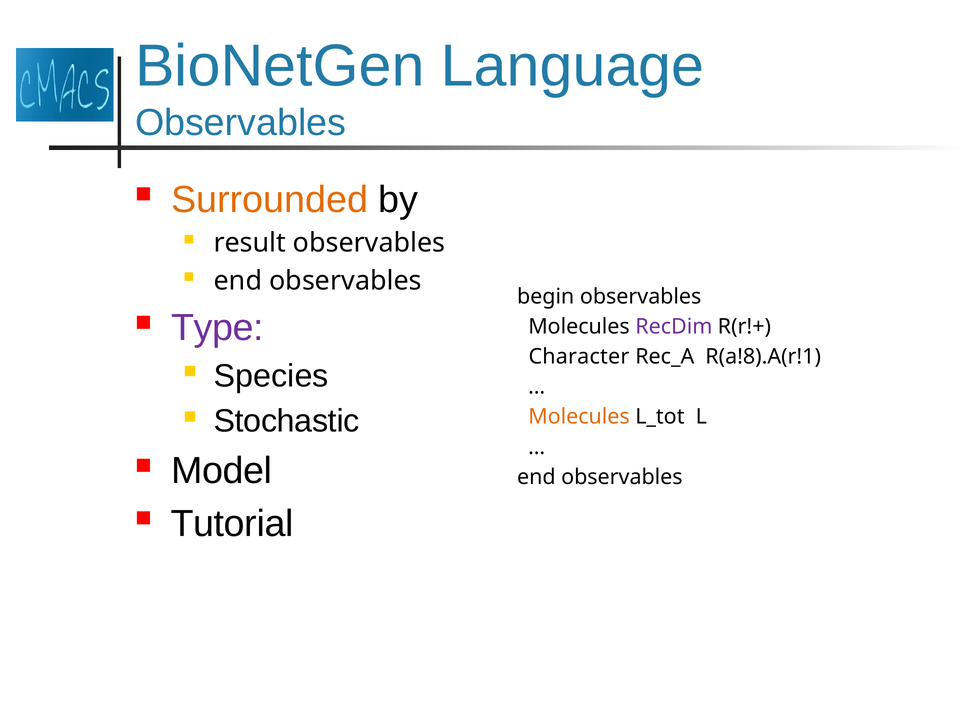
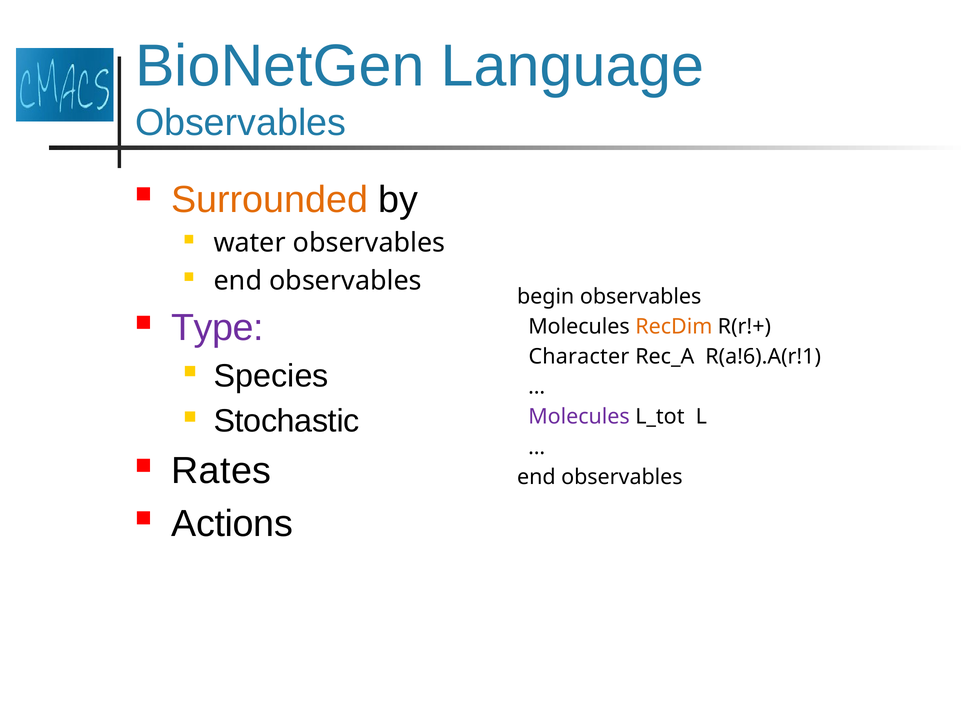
result: result -> water
RecDim colour: purple -> orange
R(a!8).A(r!1: R(a!8).A(r!1 -> R(a!6).A(r!1
Molecules at (579, 417) colour: orange -> purple
Model: Model -> Rates
Tutorial: Tutorial -> Actions
